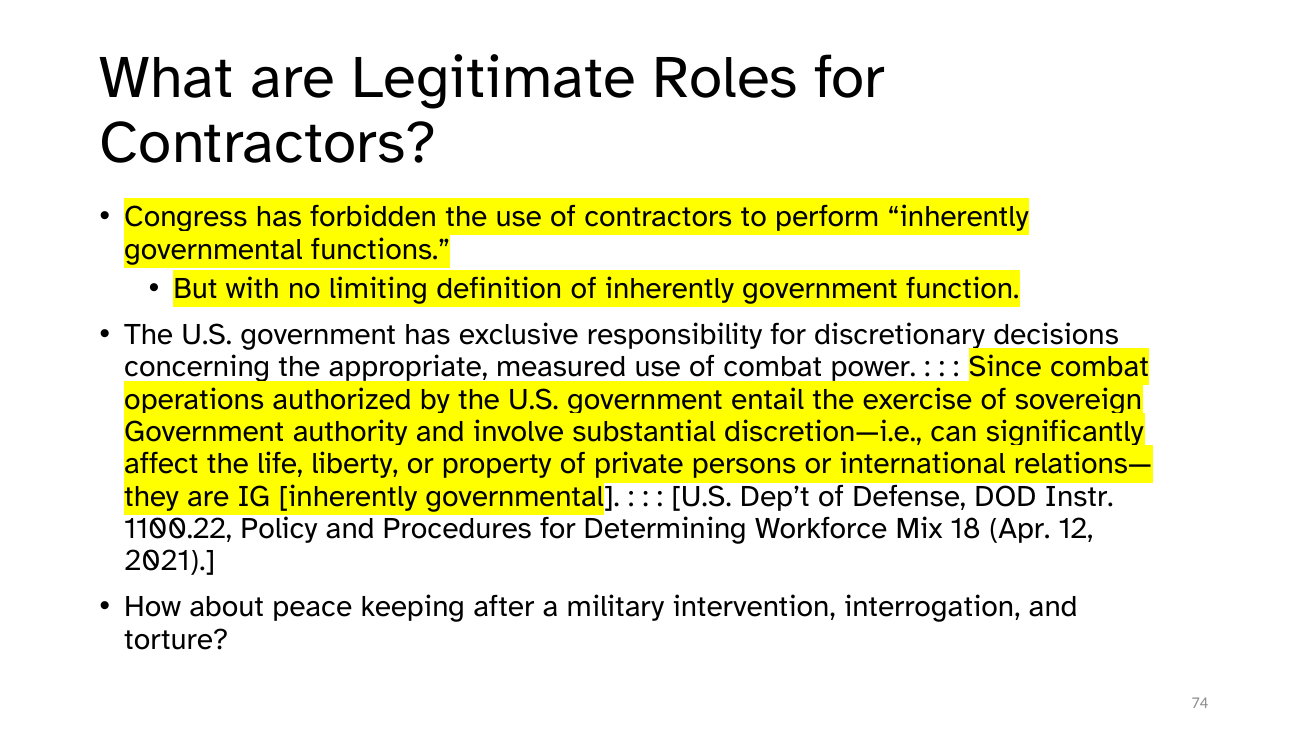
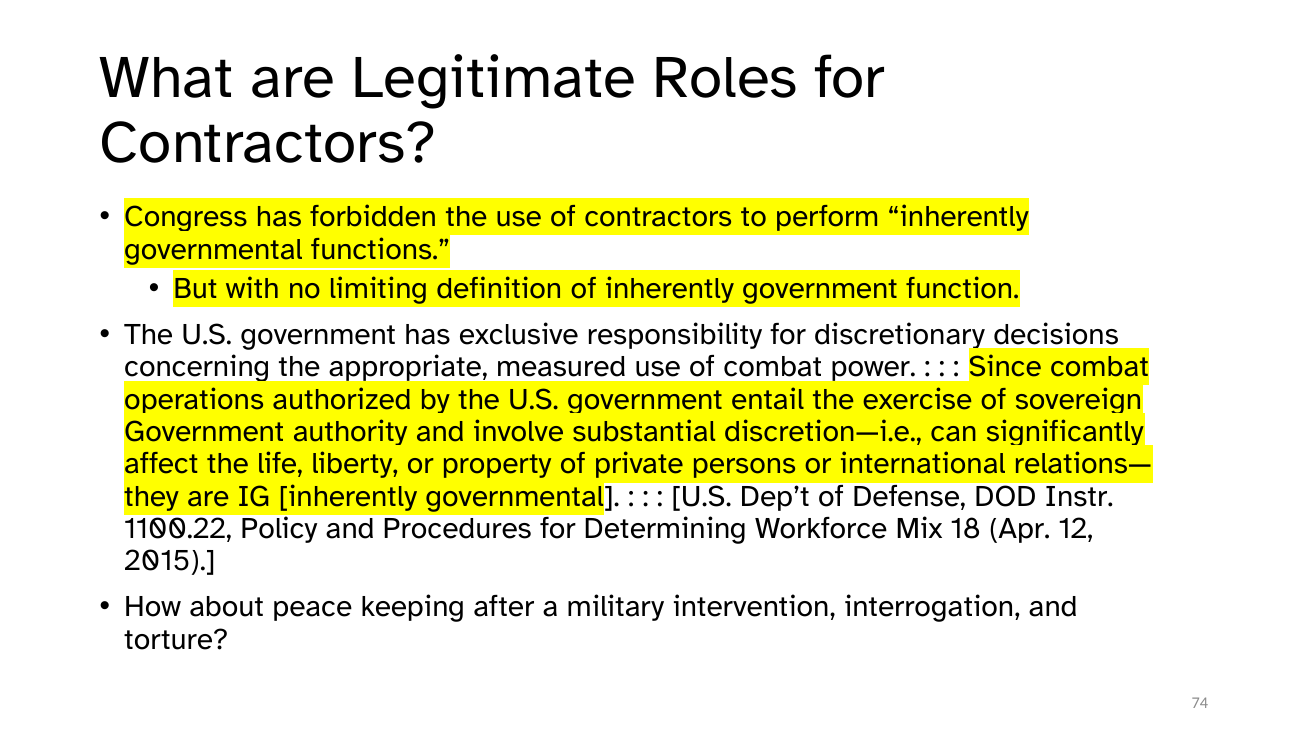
2021: 2021 -> 2015
